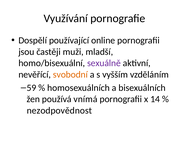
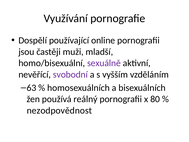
svobodní colour: orange -> purple
59: 59 -> 63
vnímá: vnímá -> reálný
14: 14 -> 80
